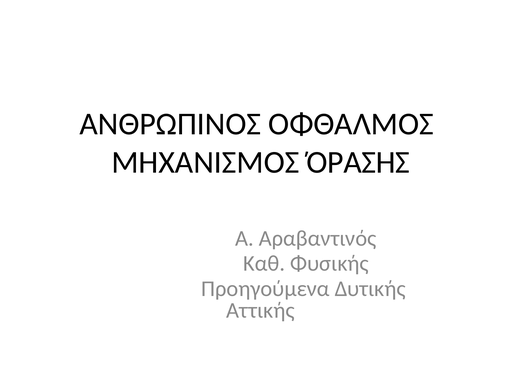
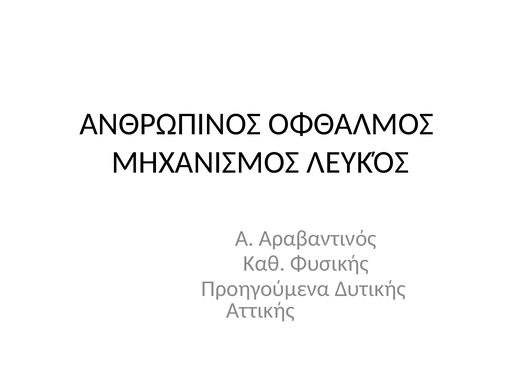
ΌΡΑΣΗΣ: ΌΡΑΣΗΣ -> ΛΕΥΚΌΣ
